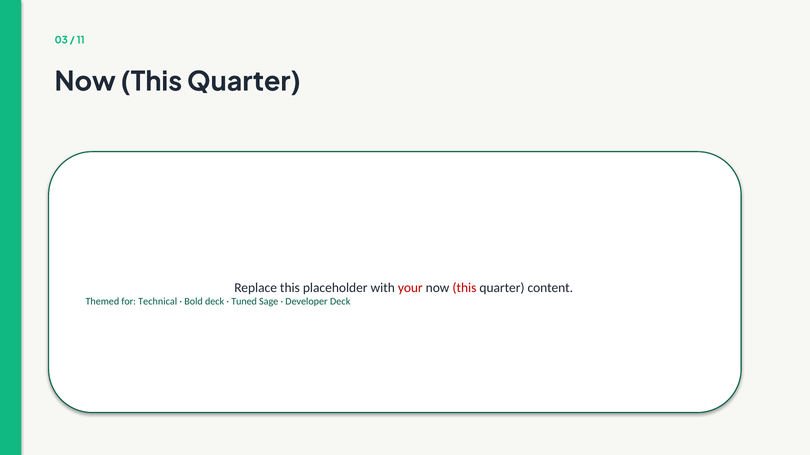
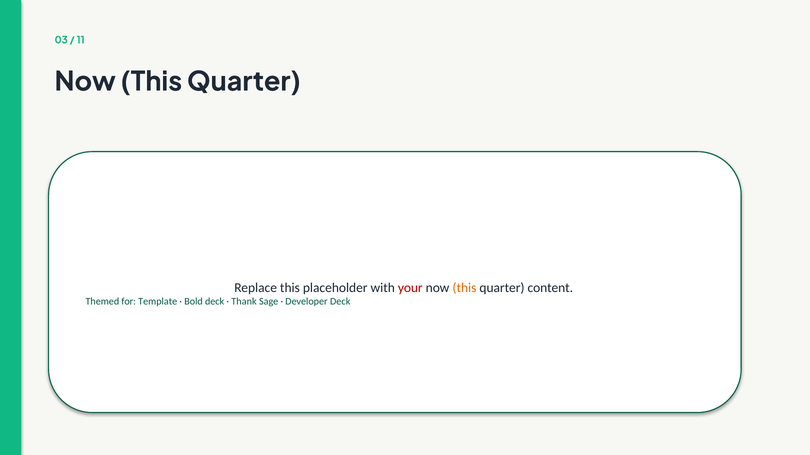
this at (464, 288) colour: red -> orange
Technical: Technical -> Template
Tuned: Tuned -> Thank
